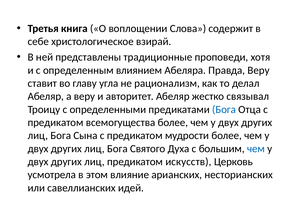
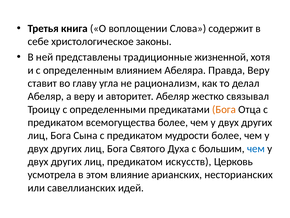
взирай: взирай -> законы
проповеди: проповеди -> жизненной
Бога at (224, 109) colour: blue -> orange
